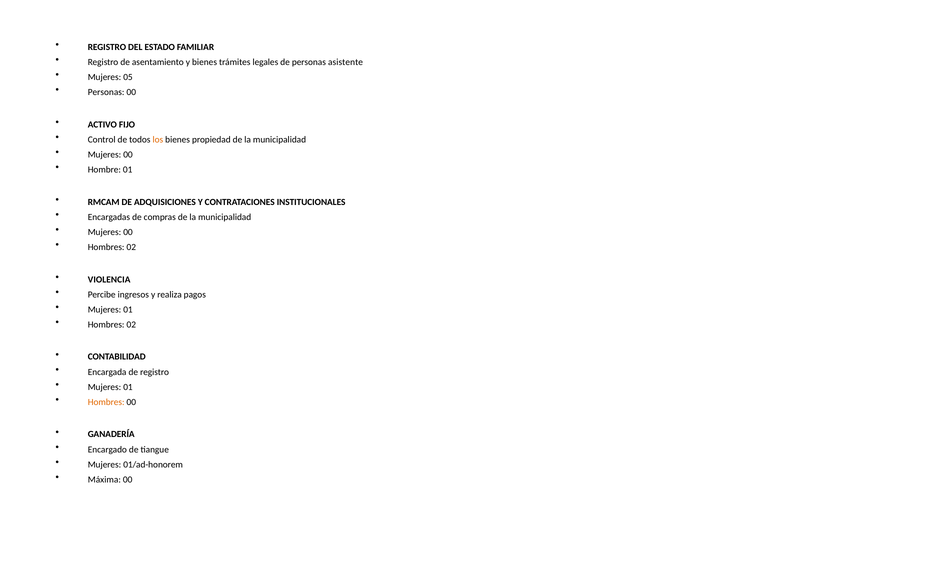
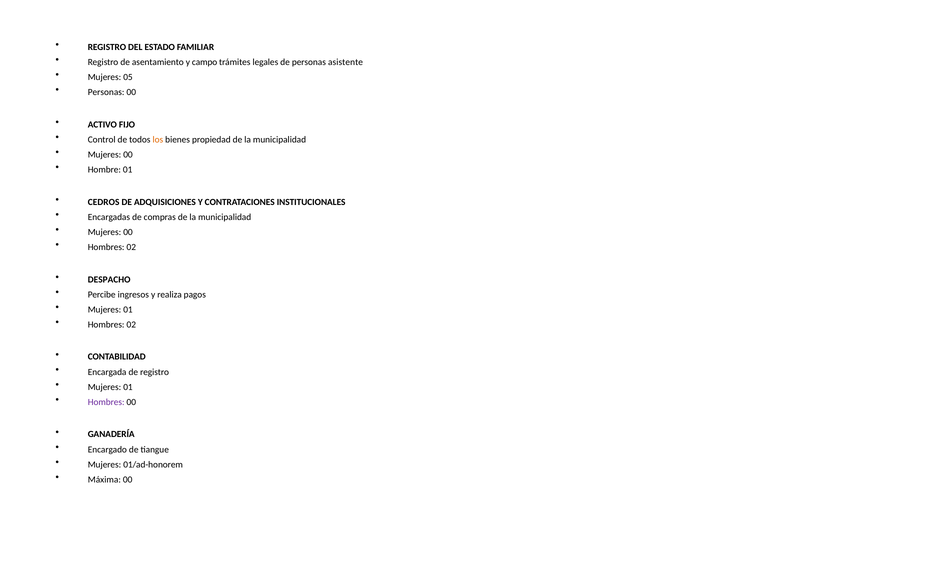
y bienes: bienes -> campo
RMCAM: RMCAM -> CEDROS
VIOLENCIA: VIOLENCIA -> DESPACHO
Hombres at (106, 402) colour: orange -> purple
